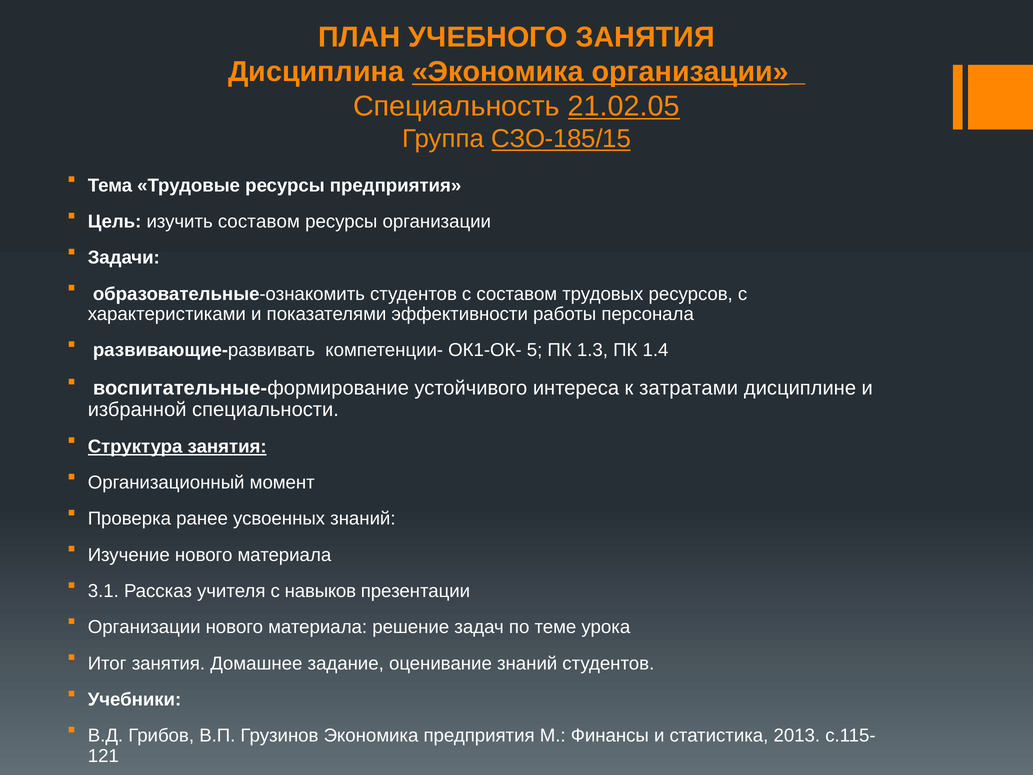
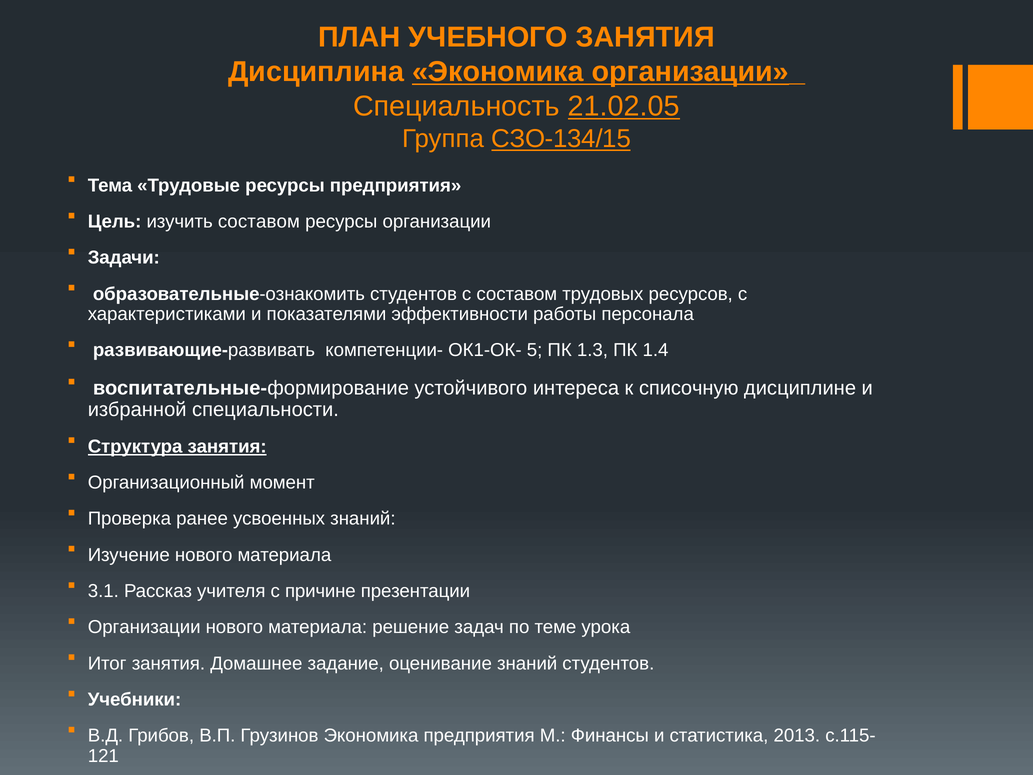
СЗО-185/15: СЗО-185/15 -> СЗО-134/15
затратами: затратами -> списочную
навыков: навыков -> причине
